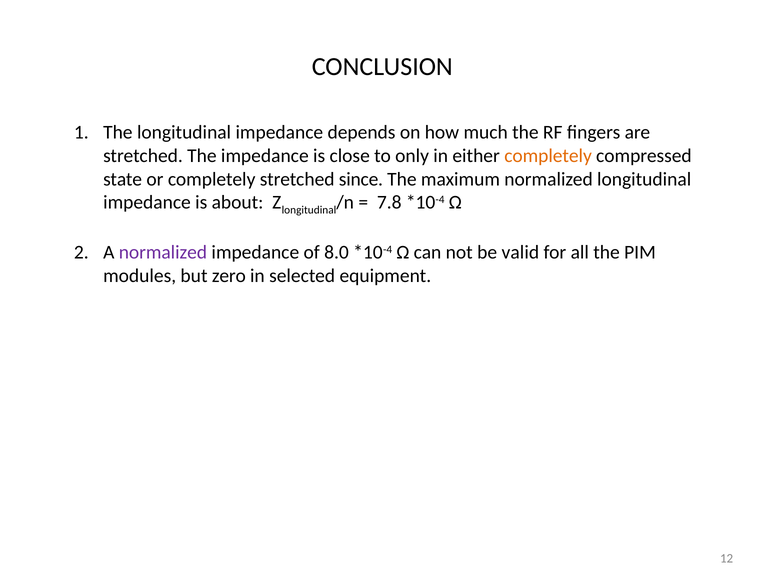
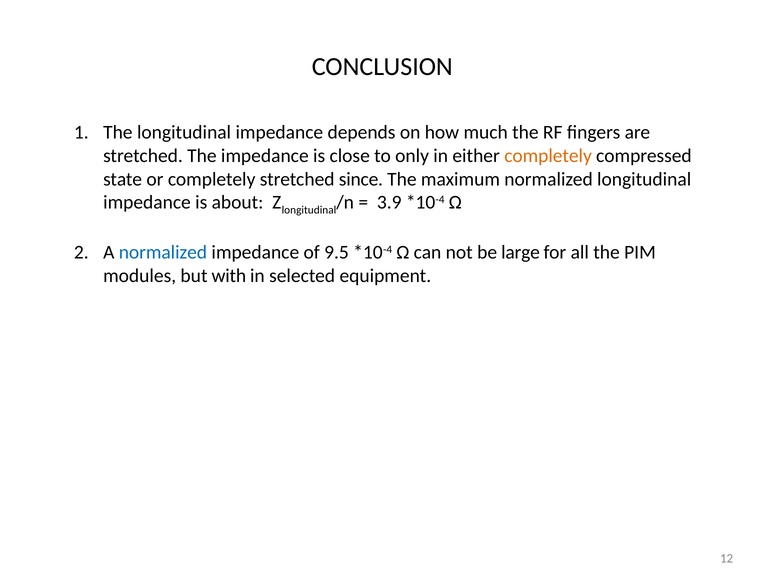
7.8: 7.8 -> 3.9
normalized at (163, 253) colour: purple -> blue
8.0: 8.0 -> 9.5
valid: valid -> large
zero: zero -> with
